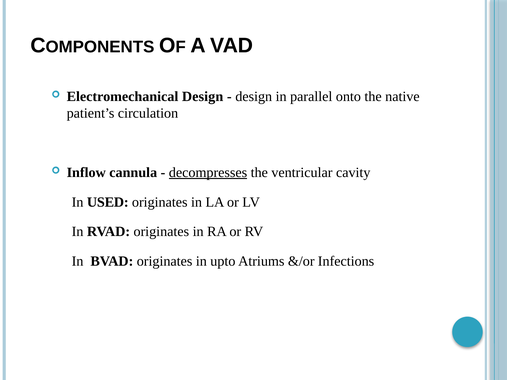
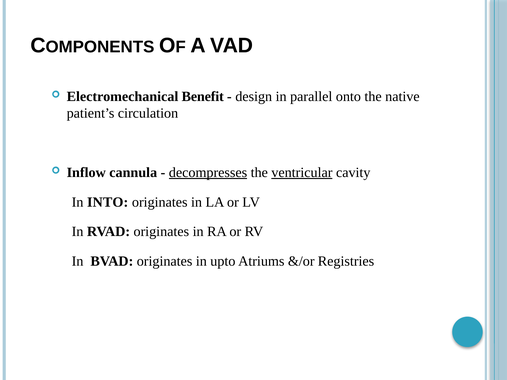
Electromechanical Design: Design -> Benefit
ventricular underline: none -> present
USED: USED -> INTO
Infections: Infections -> Registries
